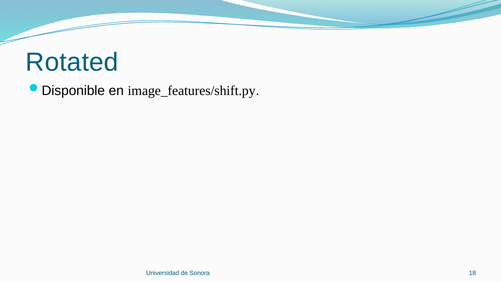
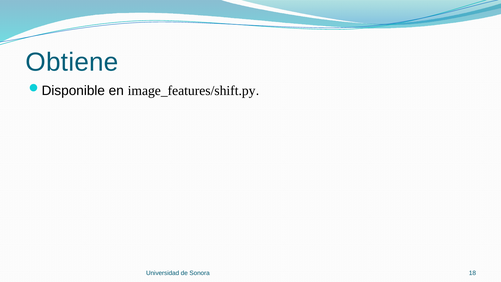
Rotated: Rotated -> Obtiene
